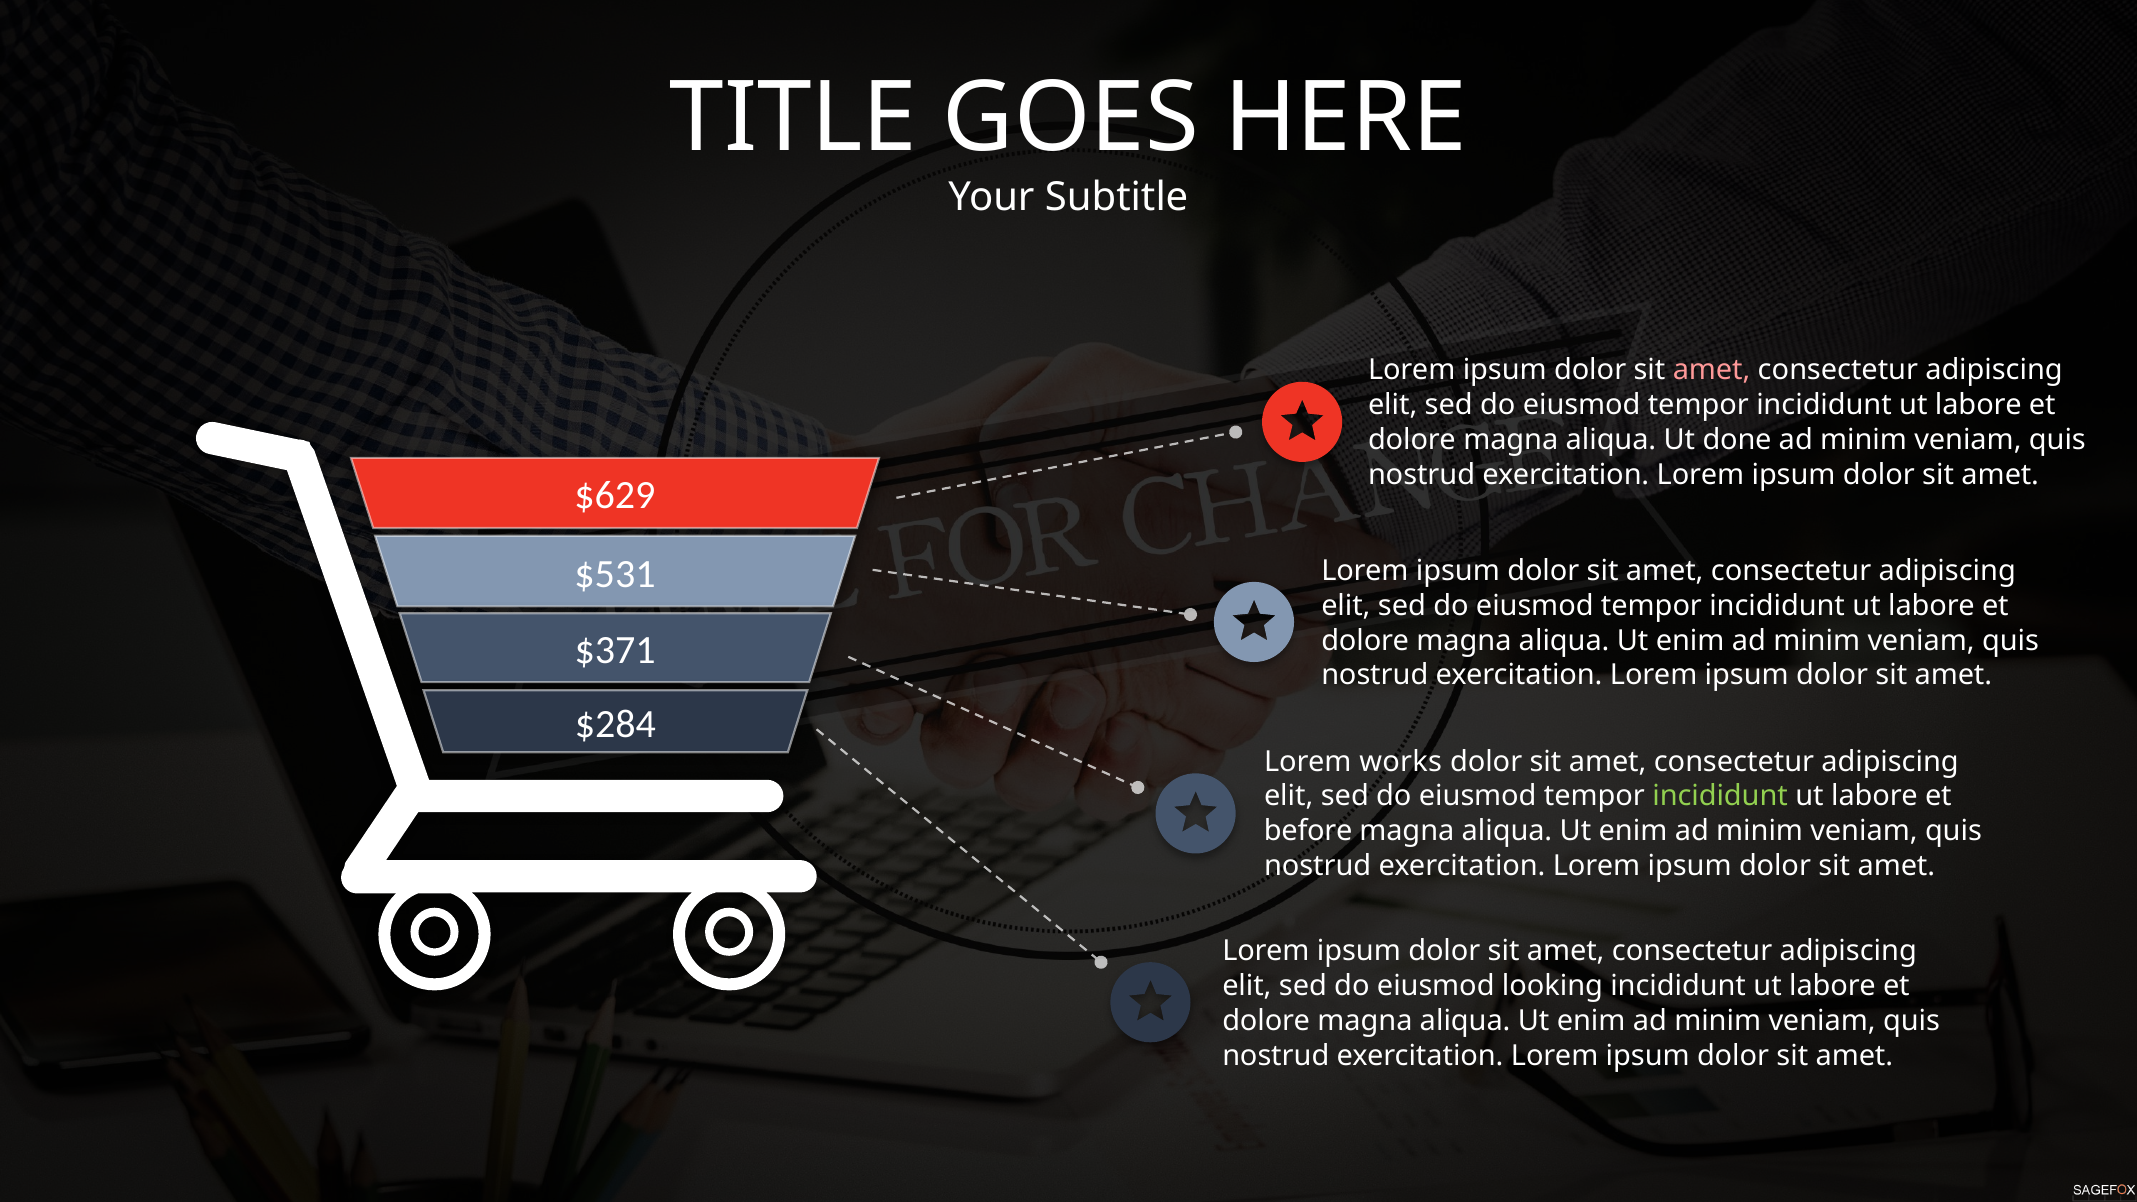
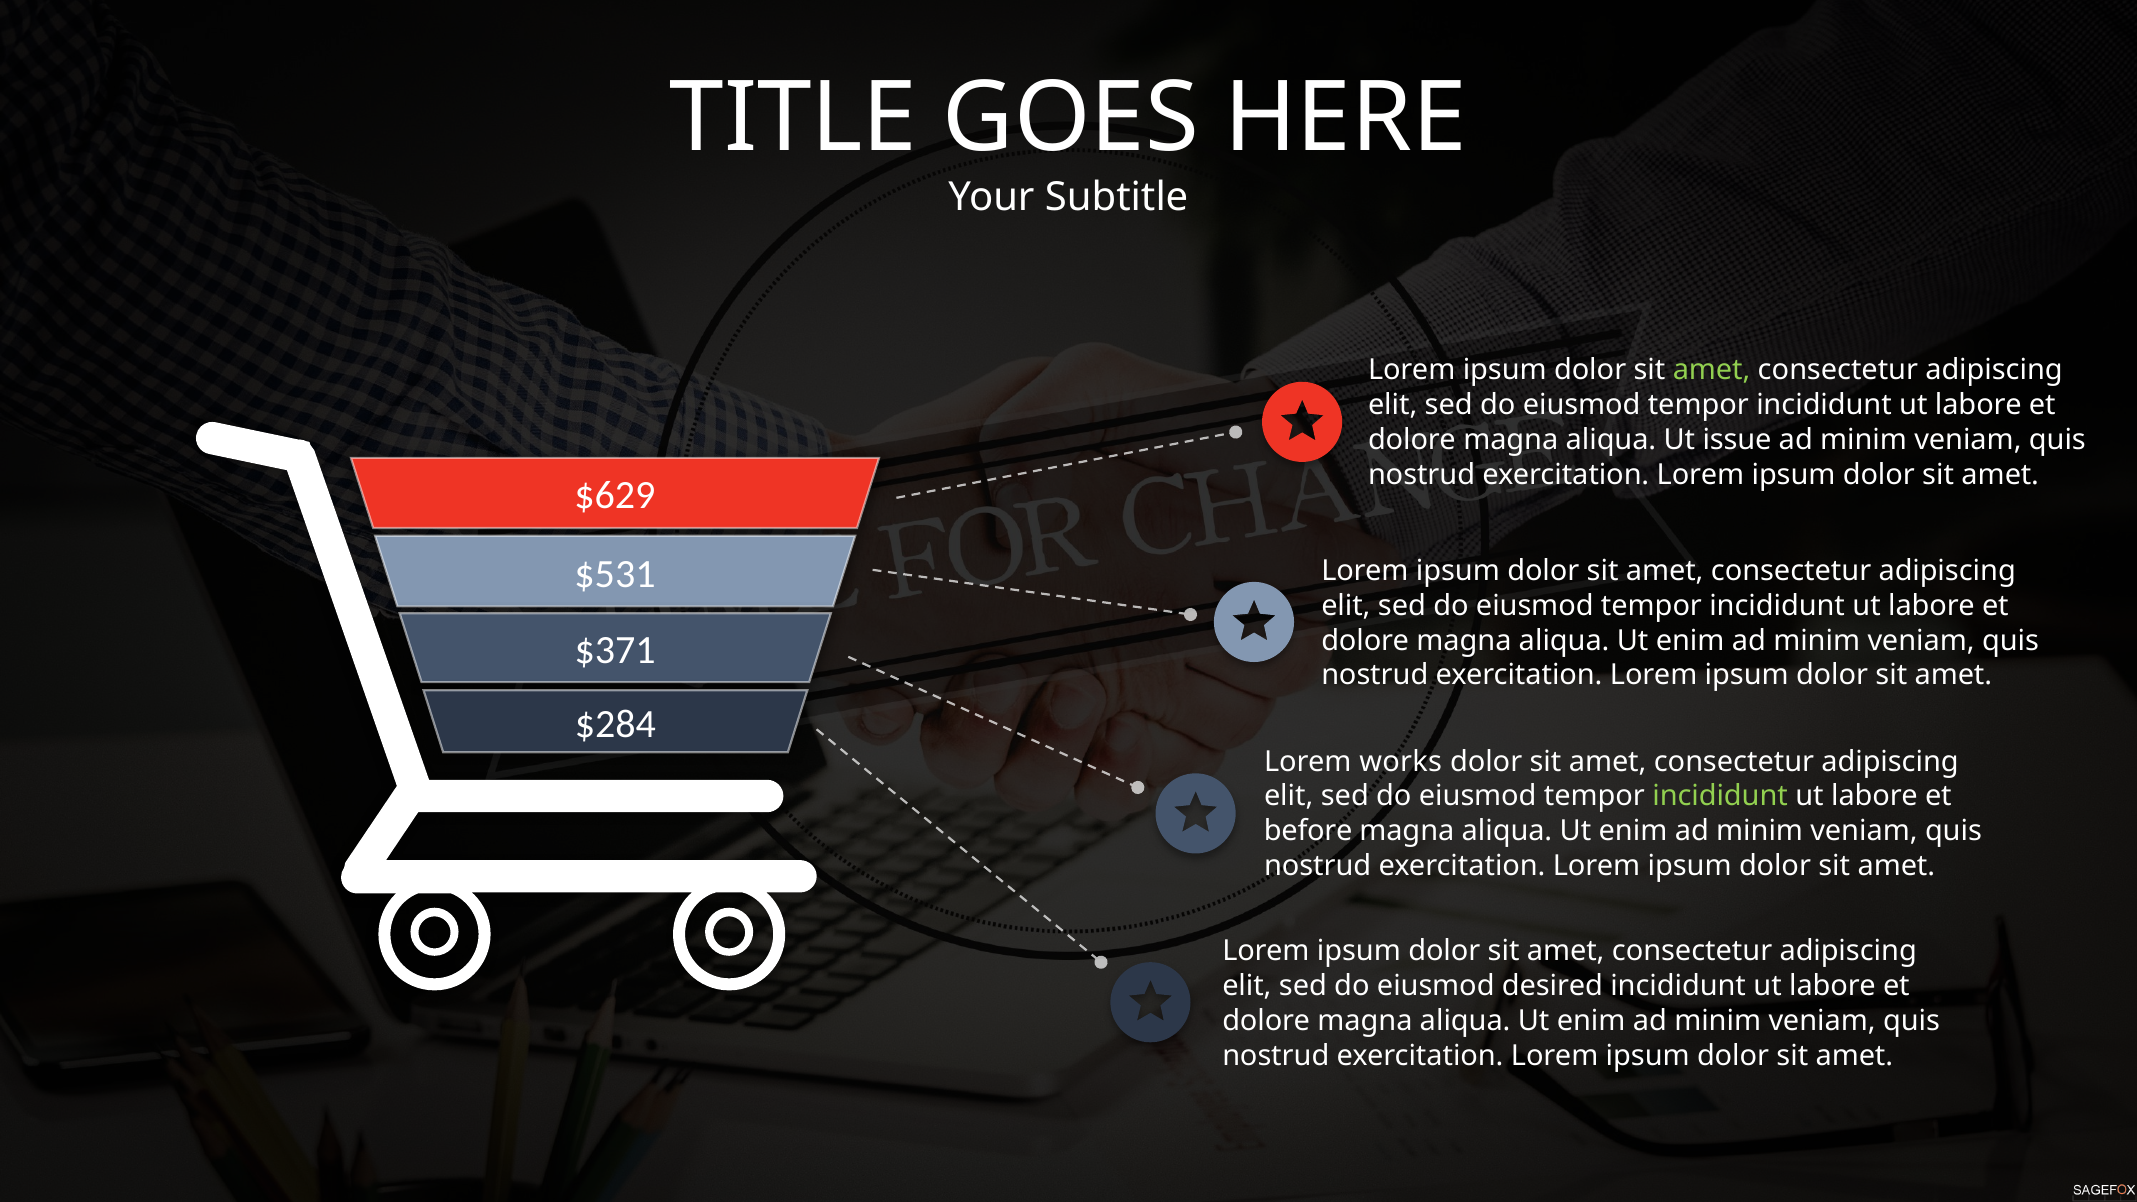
amet at (1712, 370) colour: pink -> light green
done: done -> issue
looking: looking -> desired
